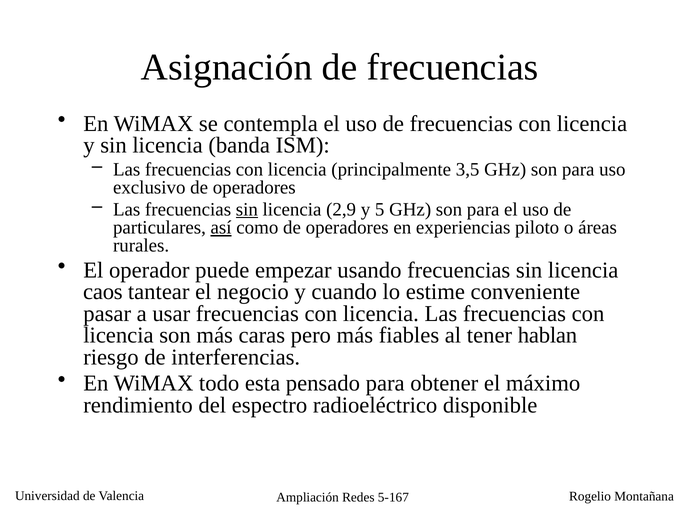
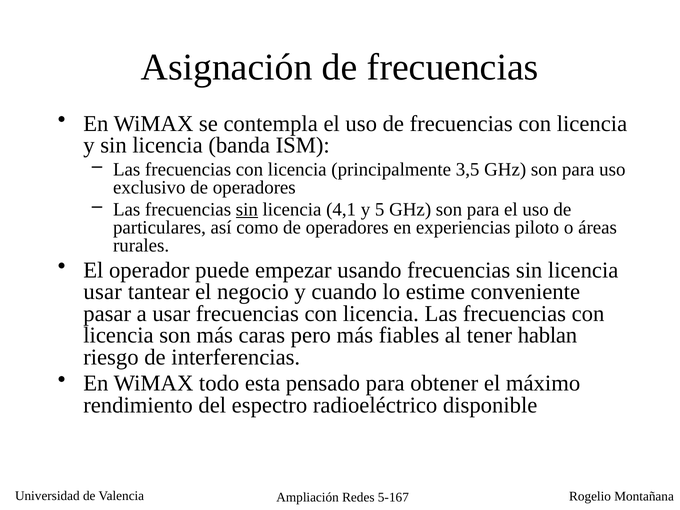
2,9: 2,9 -> 4,1
así underline: present -> none
caos at (103, 292): caos -> usar
